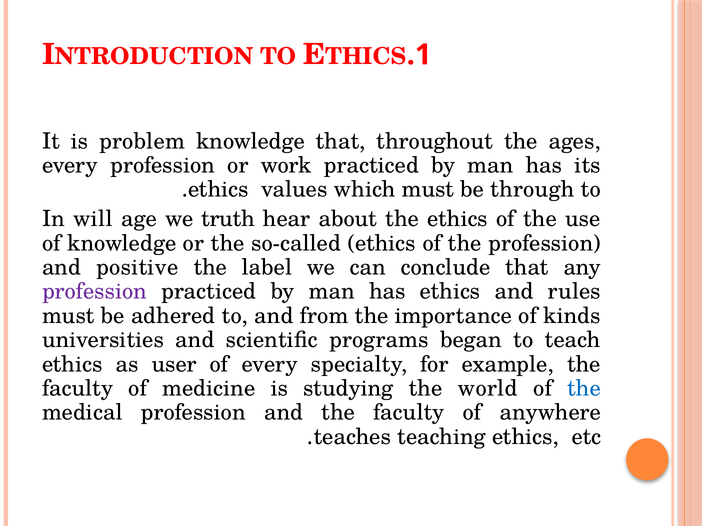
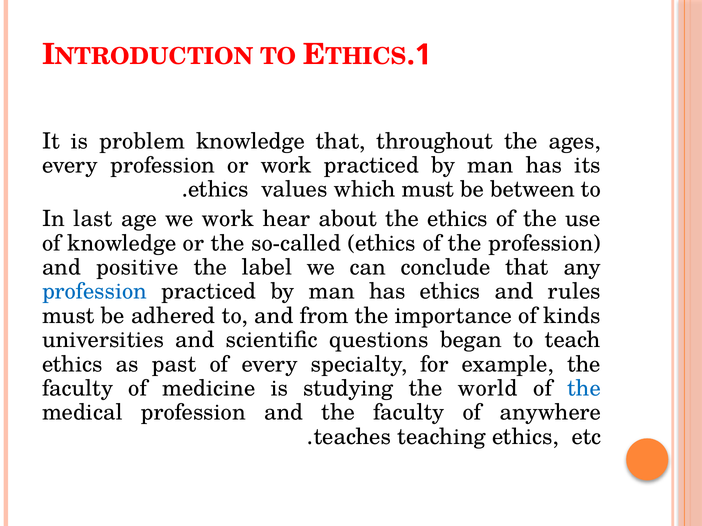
through: through -> between
will: will -> last
we truth: truth -> work
profession at (94, 292) colour: purple -> blue
programs: programs -> questions
user: user -> past
